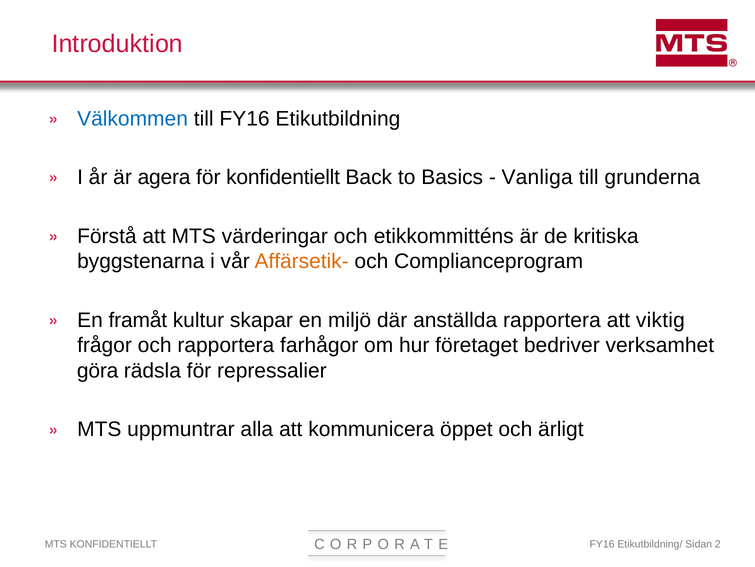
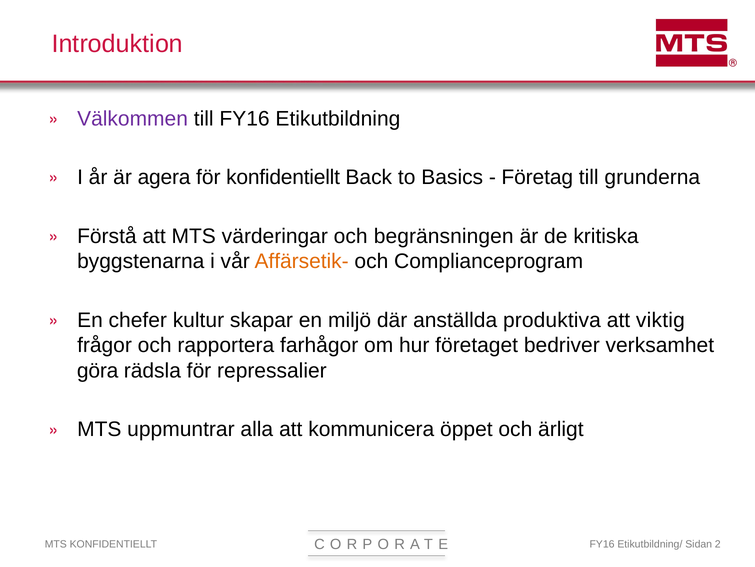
Välkommen colour: blue -> purple
Vanliga: Vanliga -> Företag
etikkommitténs: etikkommitténs -> begränsningen
framåt: framåt -> chefer
anställda rapportera: rapportera -> produktiva
